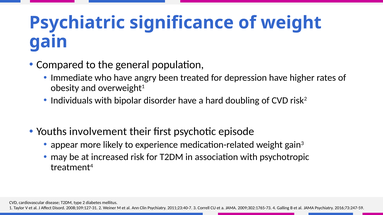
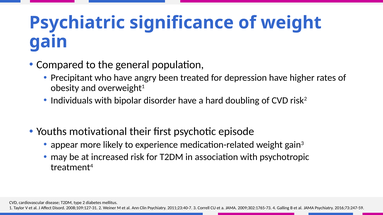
Immediate: Immediate -> Precipitant
involvement: involvement -> motivational
